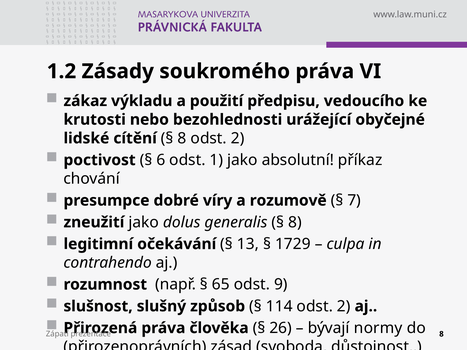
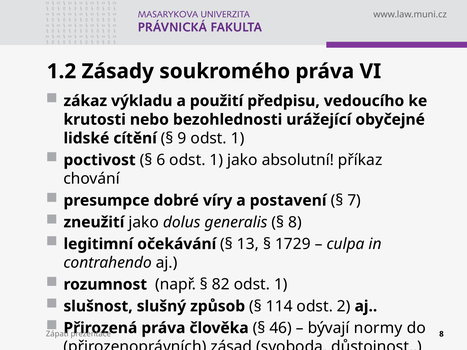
8 at (182, 138): 8 -> 9
2 at (238, 138): 2 -> 1
rozumově: rozumově -> postavení
65: 65 -> 82
9 at (281, 285): 9 -> 1
26: 26 -> 46
